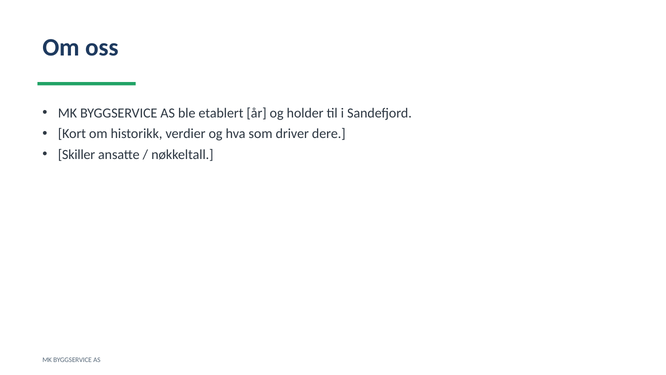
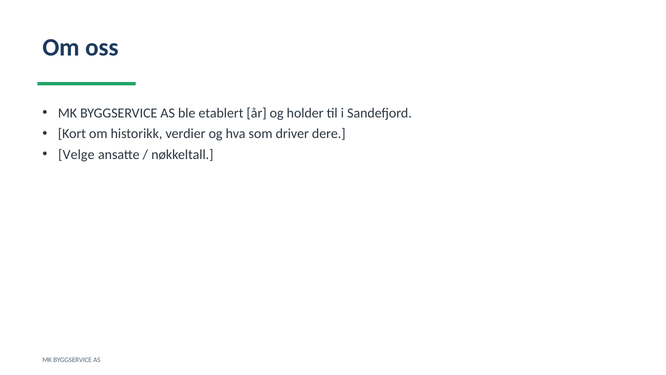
Skiller: Skiller -> Velge
